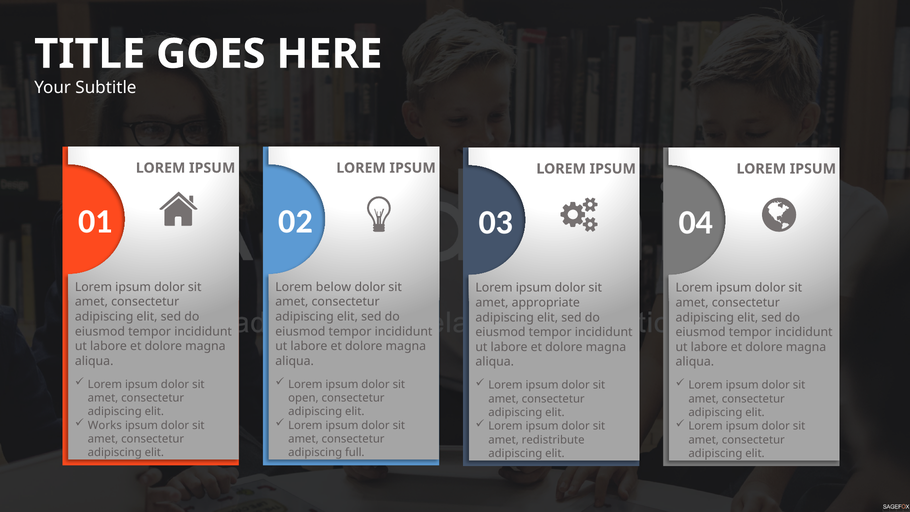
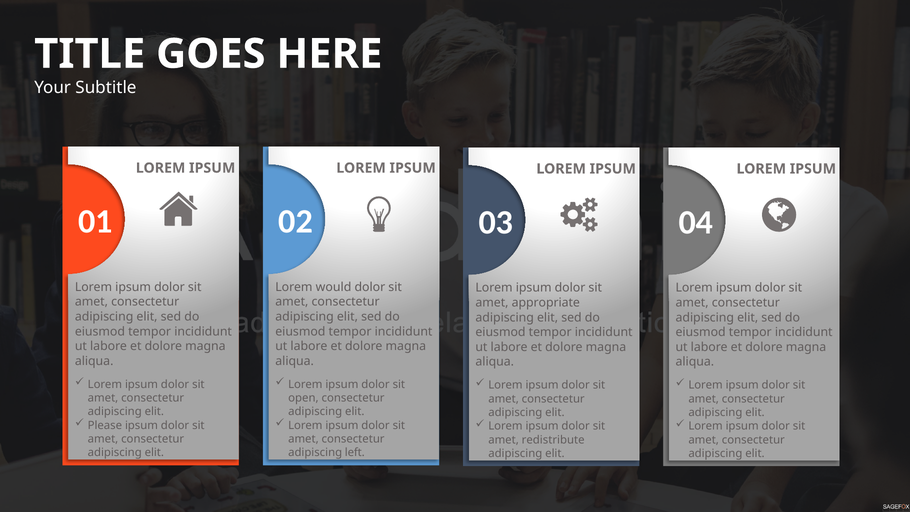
below: below -> would
Works: Works -> Please
full: full -> left
